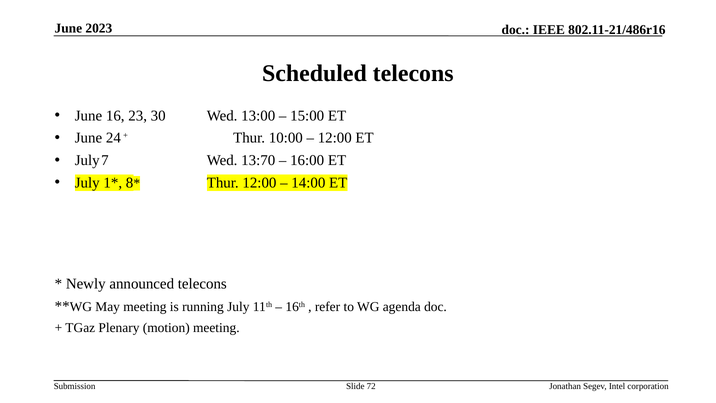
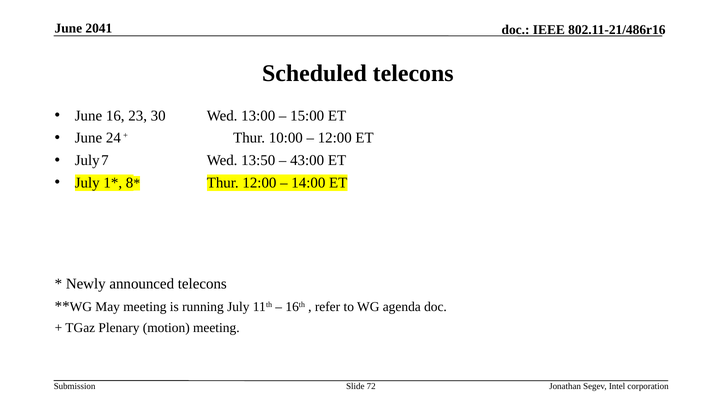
2023: 2023 -> 2041
13:70: 13:70 -> 13:50
16:00: 16:00 -> 43:00
